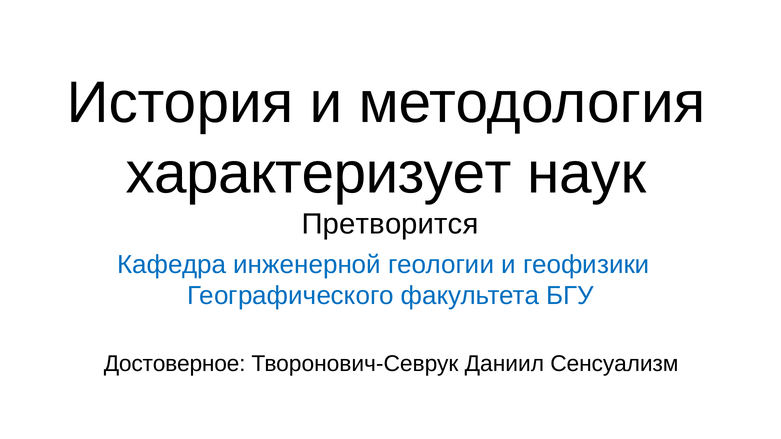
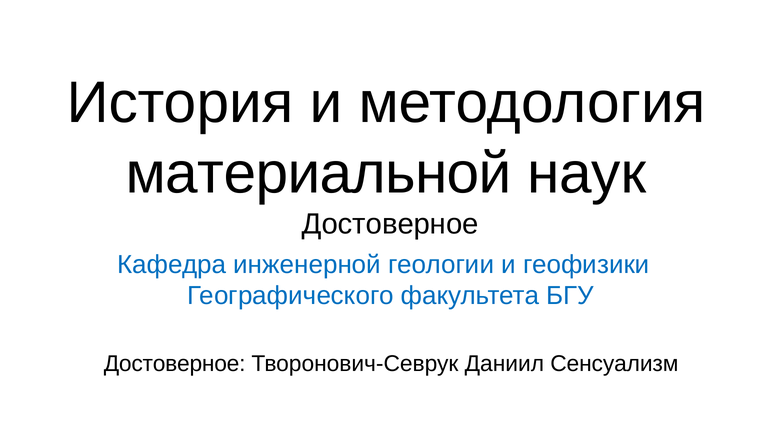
характеризует: характеризует -> материальной
Претворится at (390, 224): Претворится -> Достоверное
